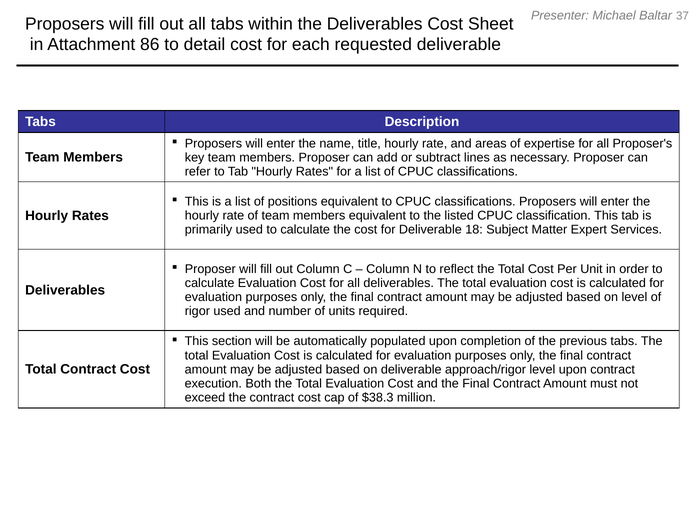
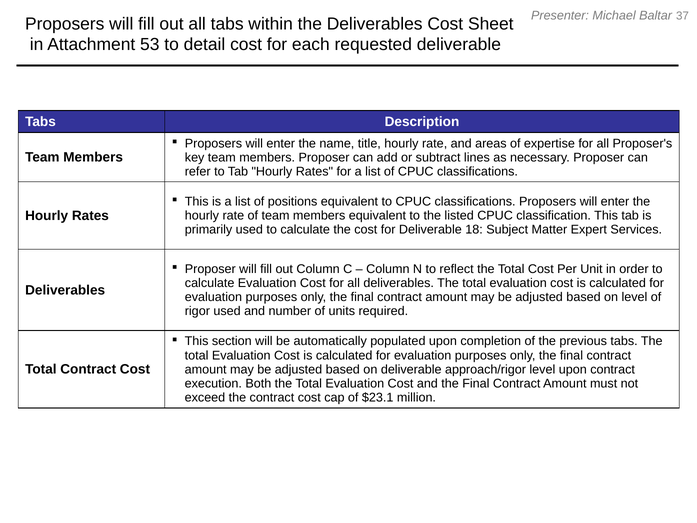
86: 86 -> 53
$38.3: $38.3 -> $23.1
